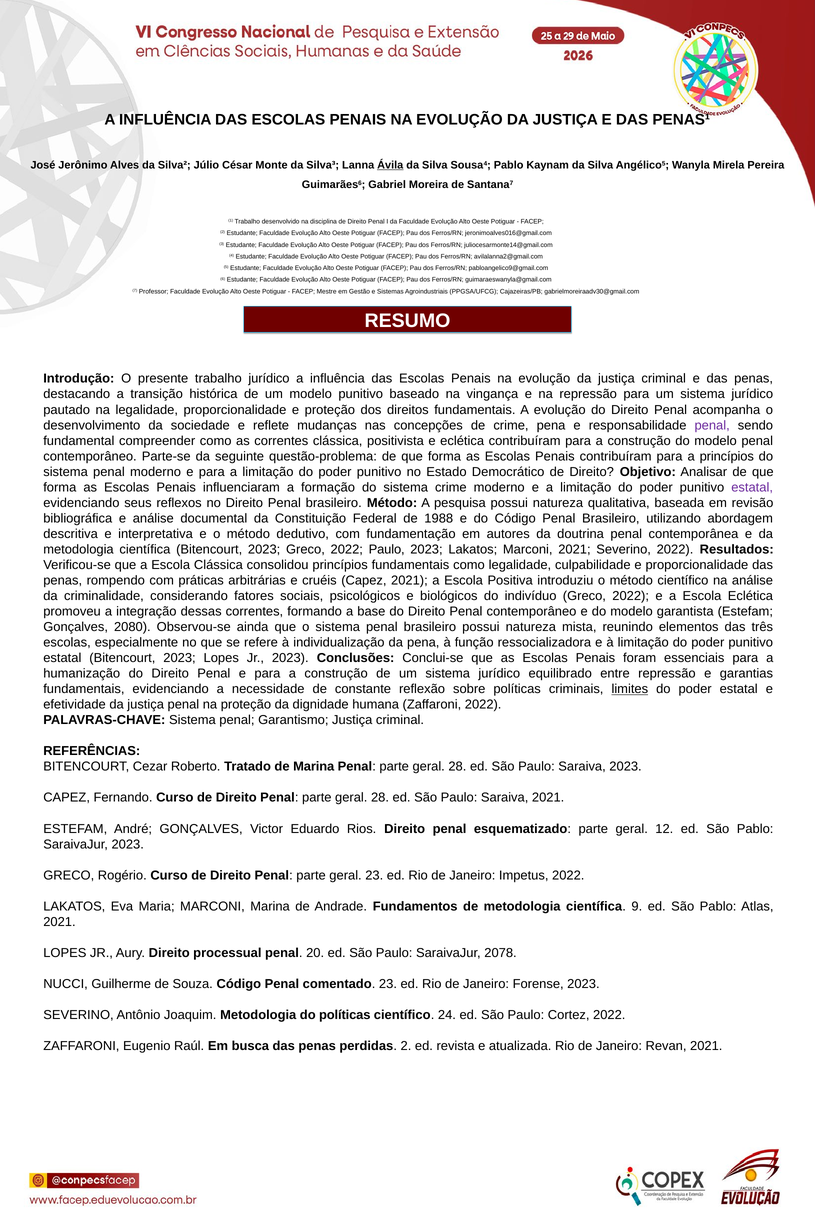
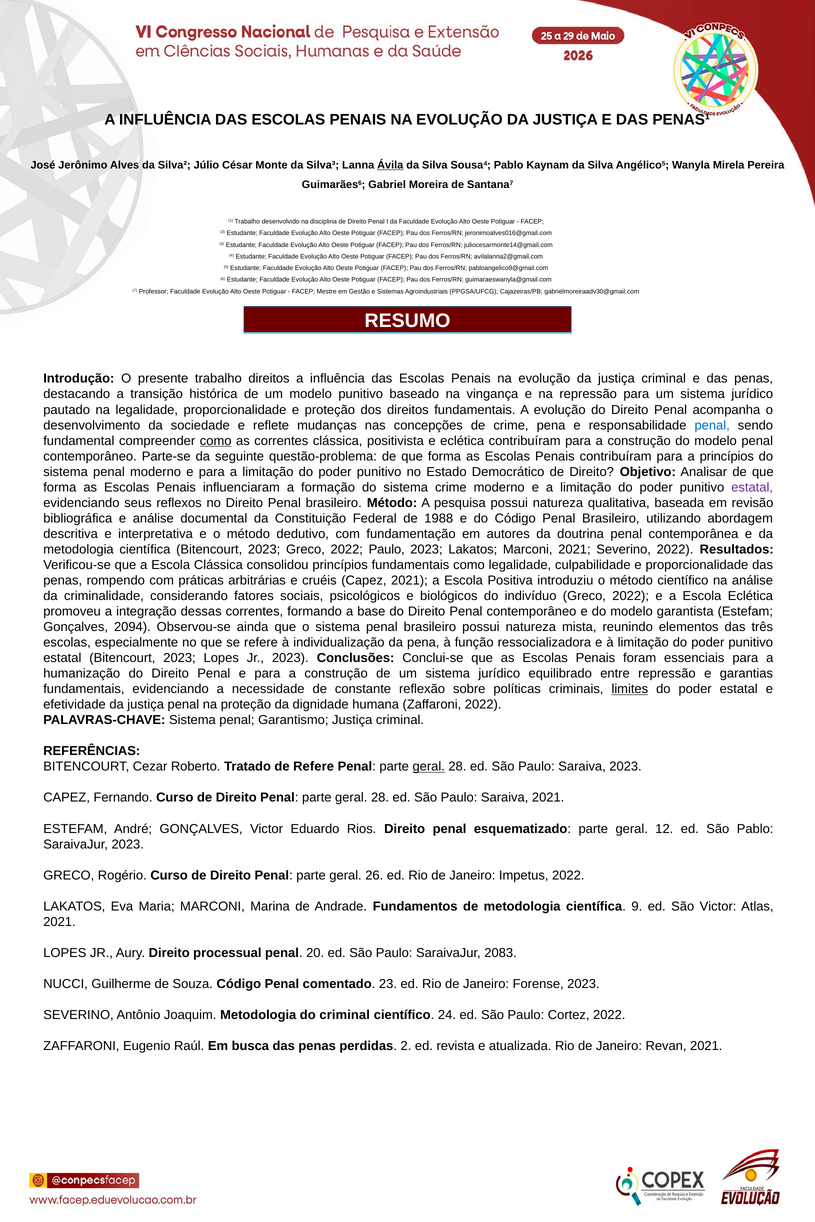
trabalho jurídico: jurídico -> direitos
penal at (712, 425) colour: purple -> blue
como at (216, 441) underline: none -> present
2080: 2080 -> 2094
de Marina: Marina -> Refere
geral at (429, 767) underline: none -> present
geral 23: 23 -> 26
9 ed São Pablo: Pablo -> Victor
2078: 2078 -> 2083
do políticas: políticas -> criminal
